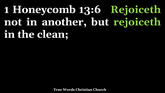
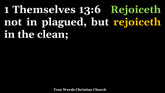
Honeycomb: Honeycomb -> Themselves
another: another -> plagued
rejoiceth at (137, 22) colour: light green -> yellow
